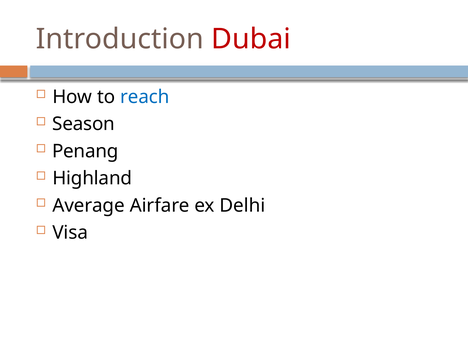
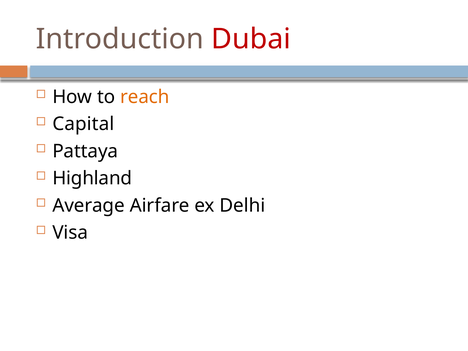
reach colour: blue -> orange
Season: Season -> Capital
Penang: Penang -> Pattaya
